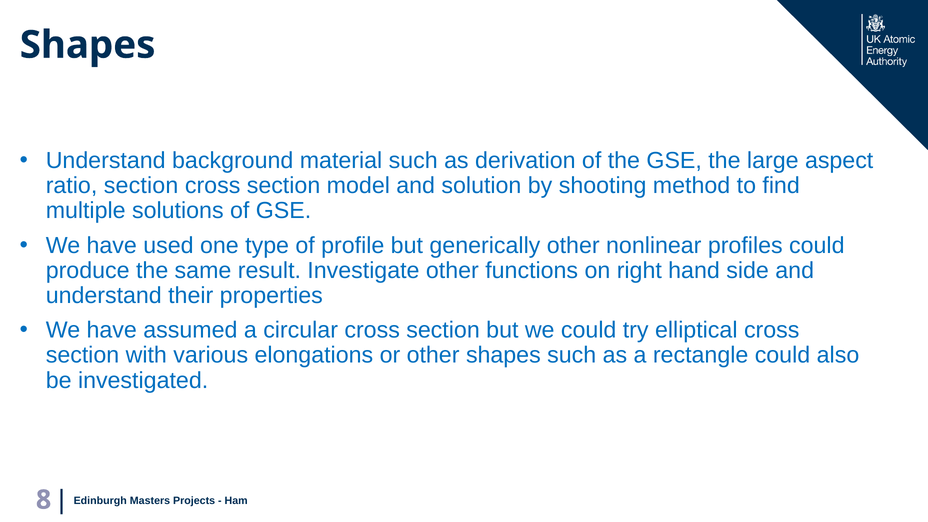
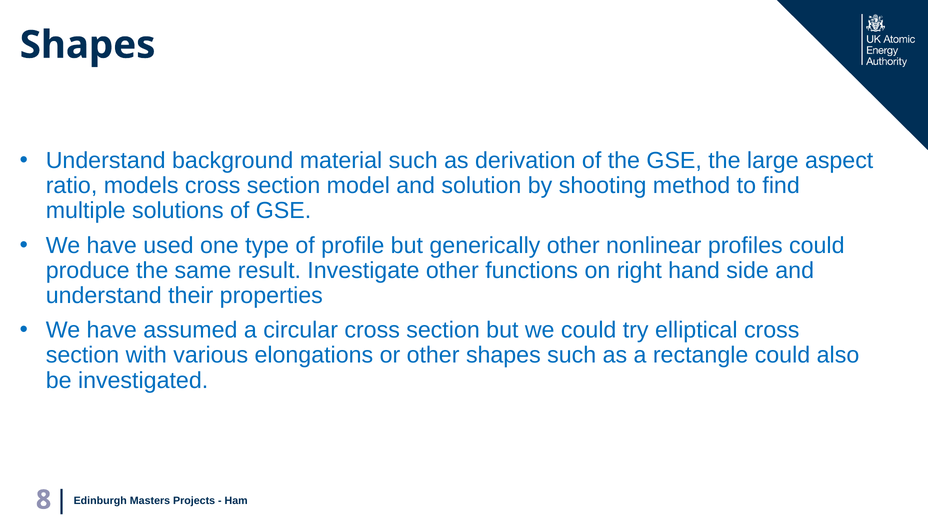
ratio section: section -> models
